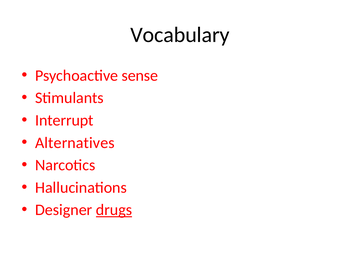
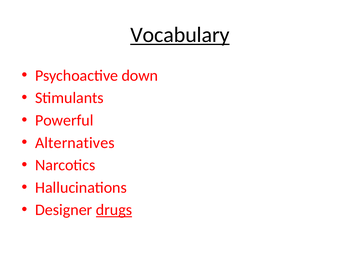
Vocabulary underline: none -> present
sense: sense -> down
Interrupt: Interrupt -> Powerful
